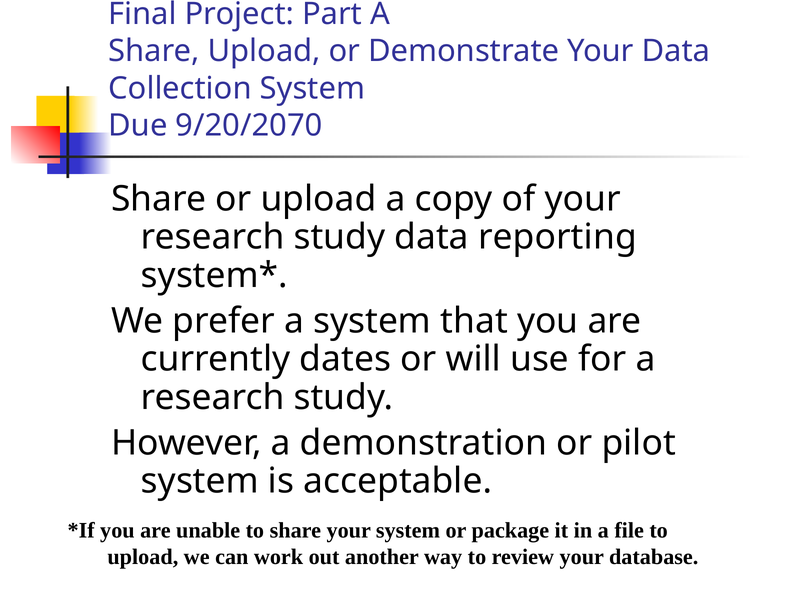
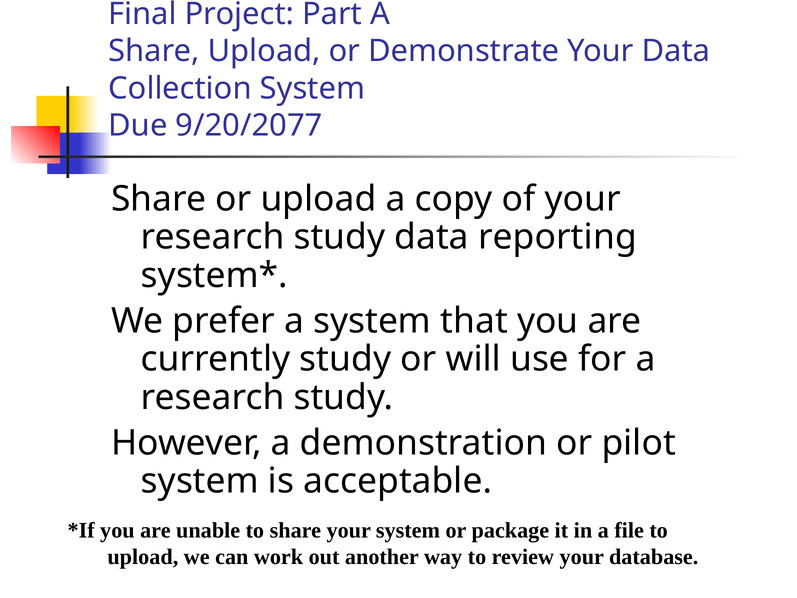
9/20/2070: 9/20/2070 -> 9/20/2077
currently dates: dates -> study
